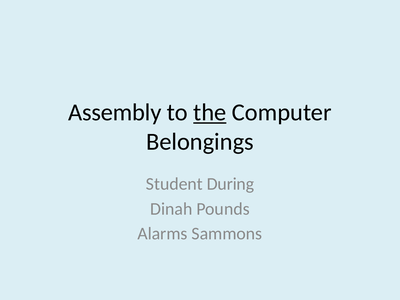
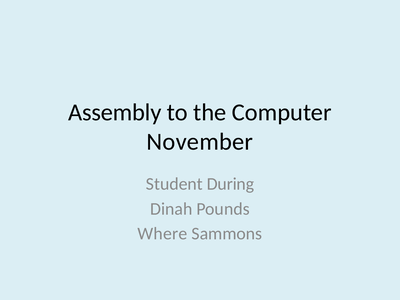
the underline: present -> none
Belongings: Belongings -> November
Alarms: Alarms -> Where
